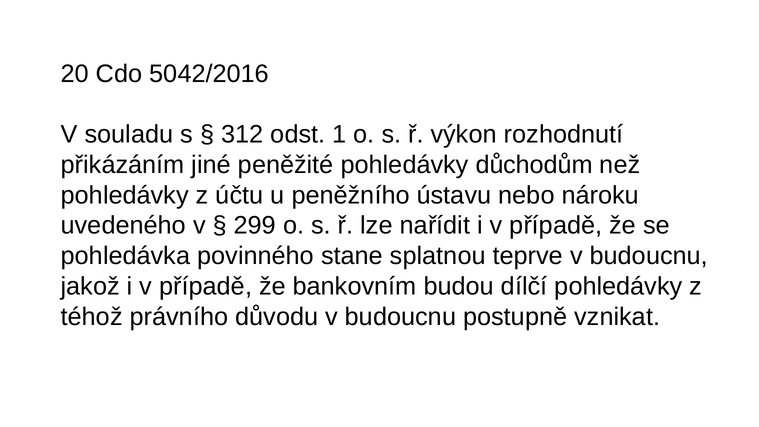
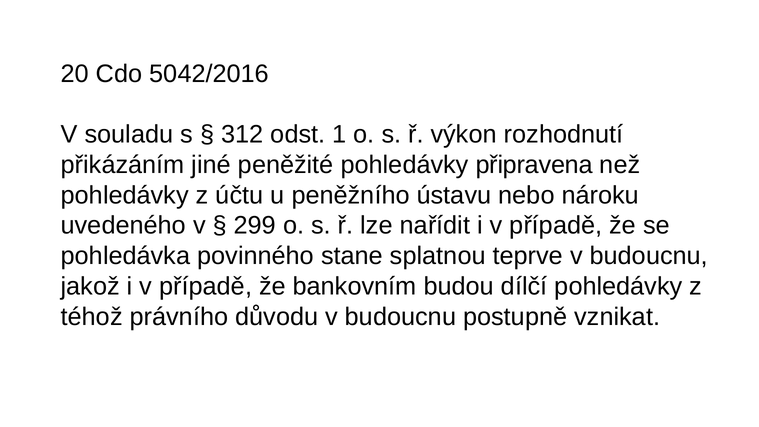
důchodům: důchodům -> připravena
